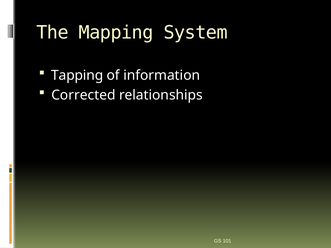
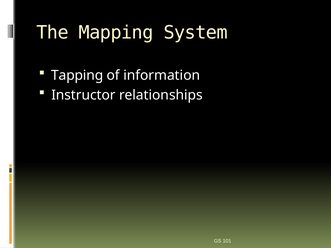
Corrected: Corrected -> Instructor
